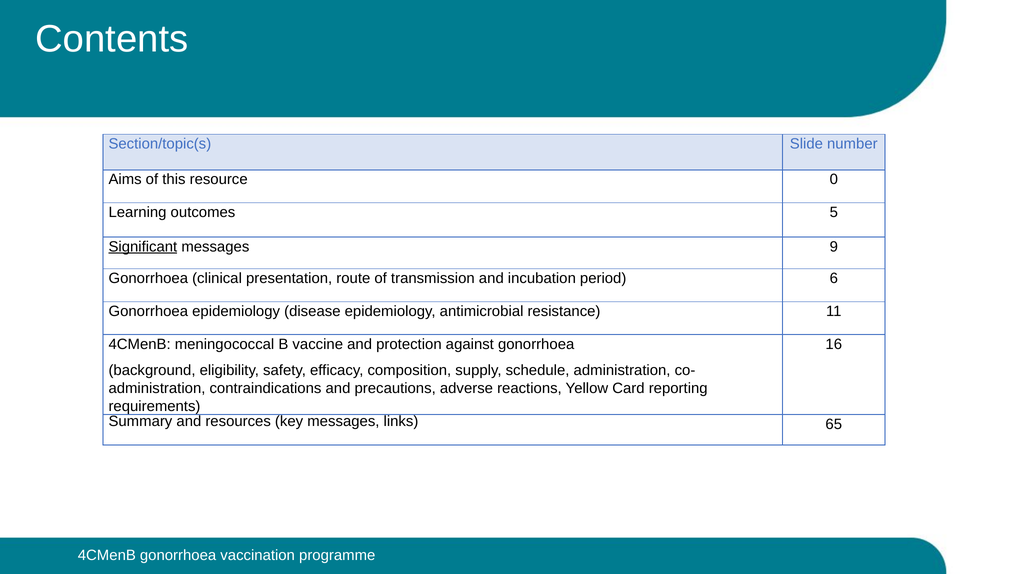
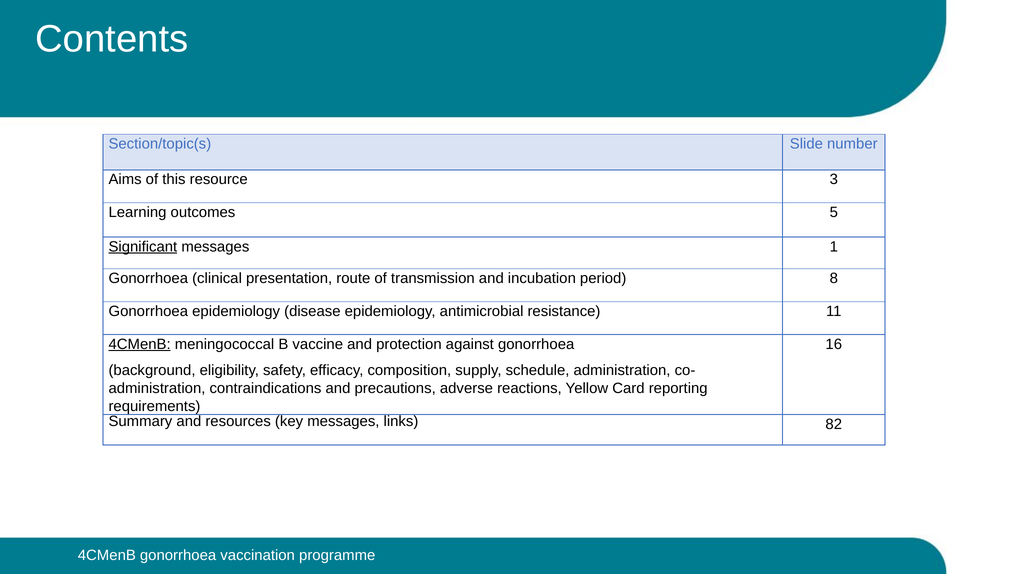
0: 0 -> 3
9: 9 -> 1
6: 6 -> 8
4CMenB at (140, 344) underline: none -> present
65: 65 -> 82
